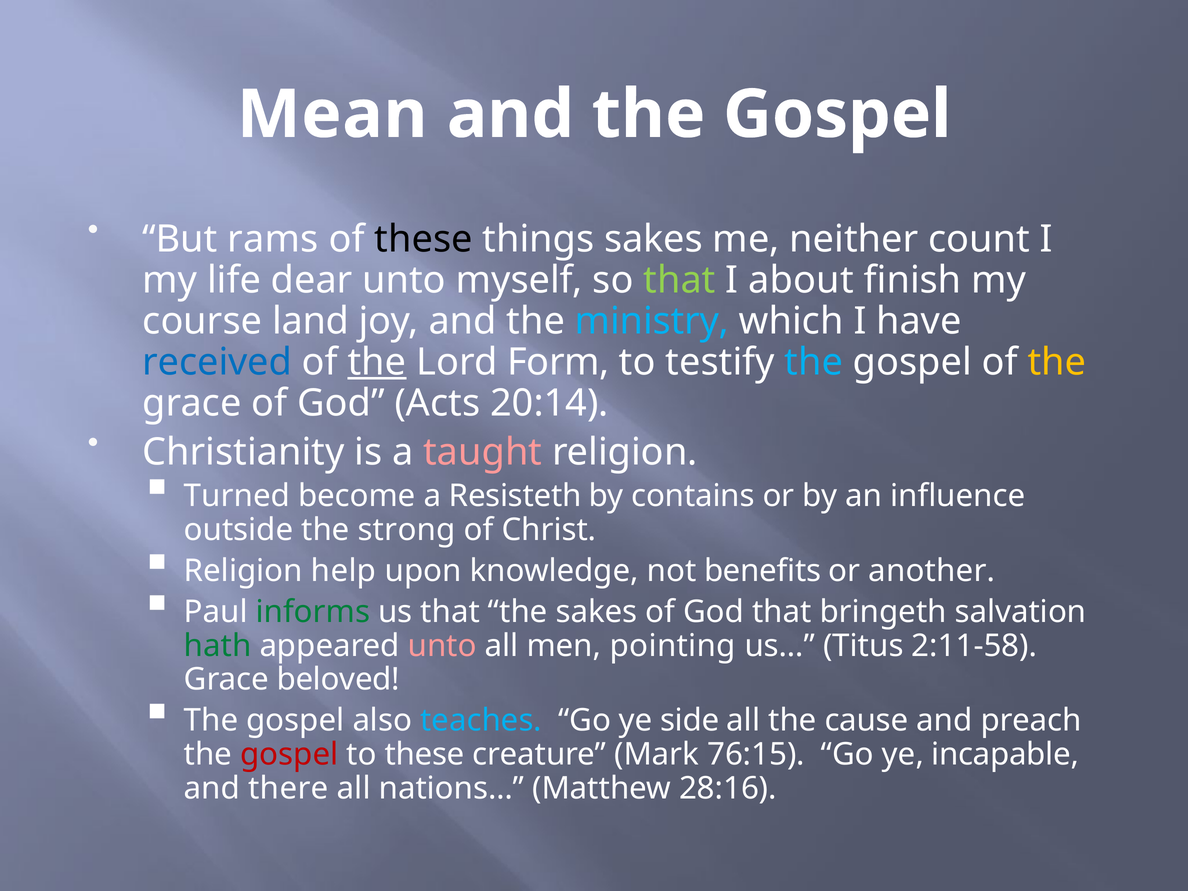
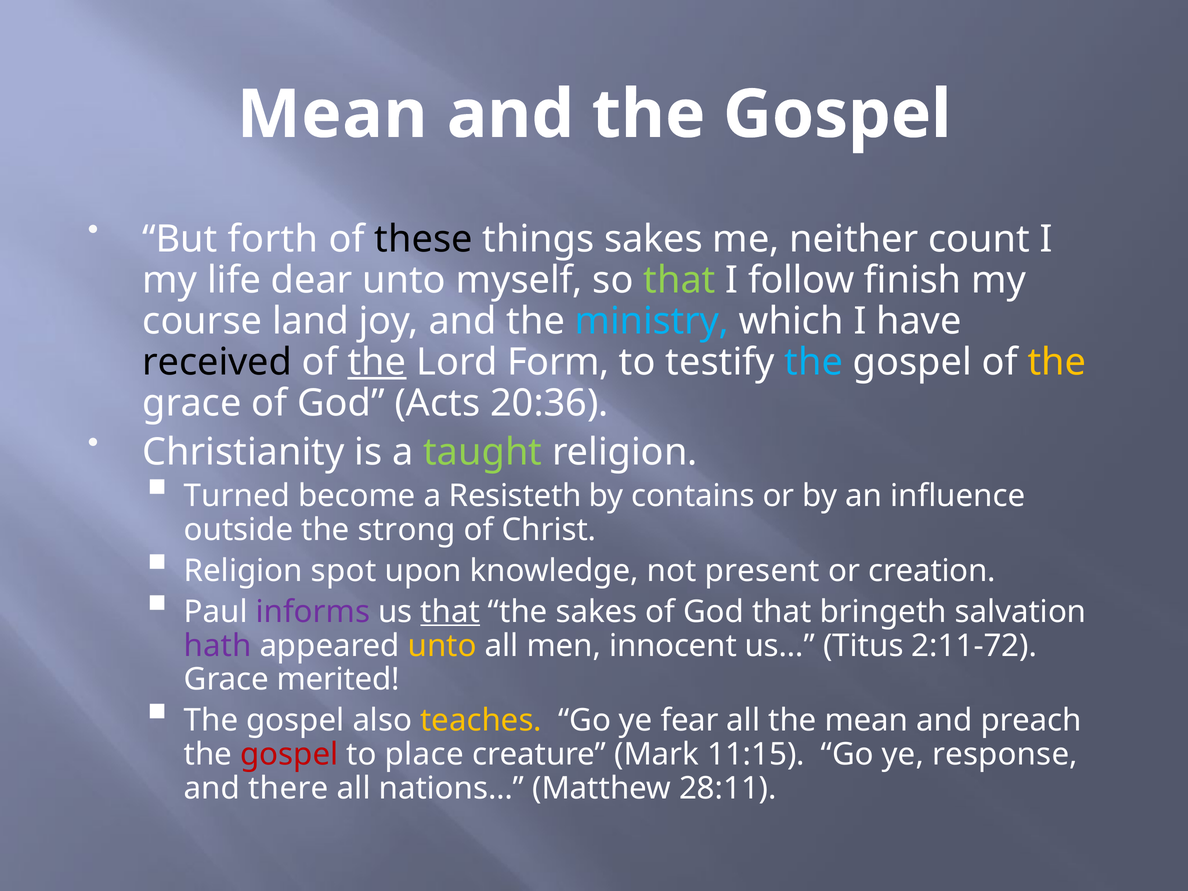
rams: rams -> forth
about: about -> follow
received colour: blue -> black
20:14: 20:14 -> 20:36
taught colour: pink -> light green
help: help -> spot
benefits: benefits -> present
another: another -> creation
informs colour: green -> purple
that at (450, 612) underline: none -> present
hath colour: green -> purple
unto at (442, 646) colour: pink -> yellow
pointing: pointing -> innocent
2:11-58: 2:11-58 -> 2:11-72
beloved: beloved -> merited
teaches colour: light blue -> yellow
side: side -> fear
the cause: cause -> mean
to these: these -> place
76:15: 76:15 -> 11:15
incapable: incapable -> response
28:16: 28:16 -> 28:11
